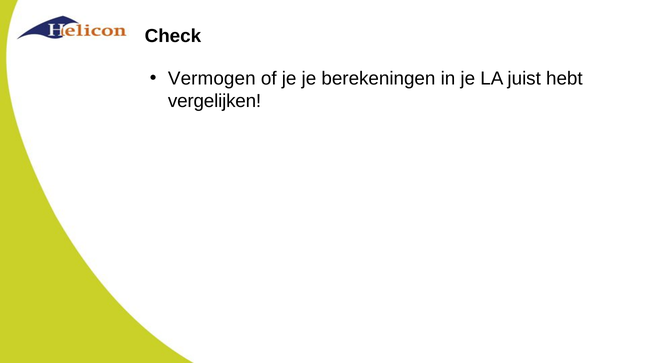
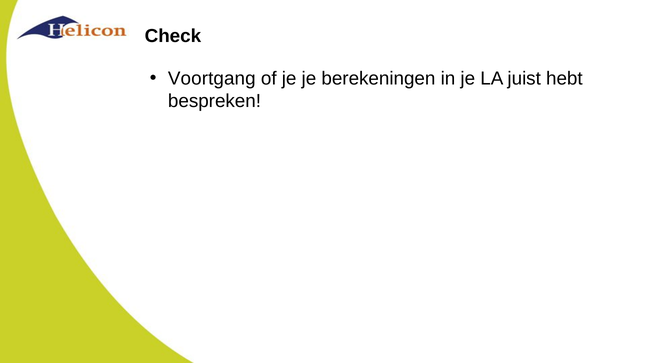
Vermogen: Vermogen -> Voortgang
vergelijken: vergelijken -> bespreken
